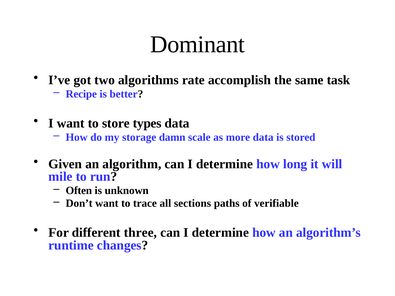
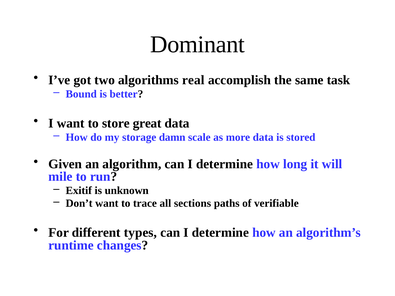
rate: rate -> real
Recipe: Recipe -> Bound
types: types -> great
Often: Often -> Exitif
three: three -> types
